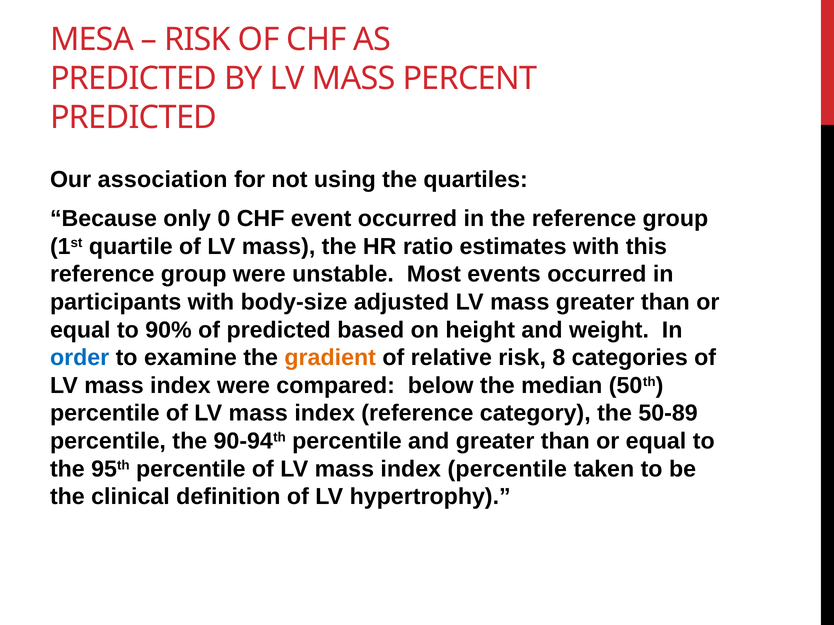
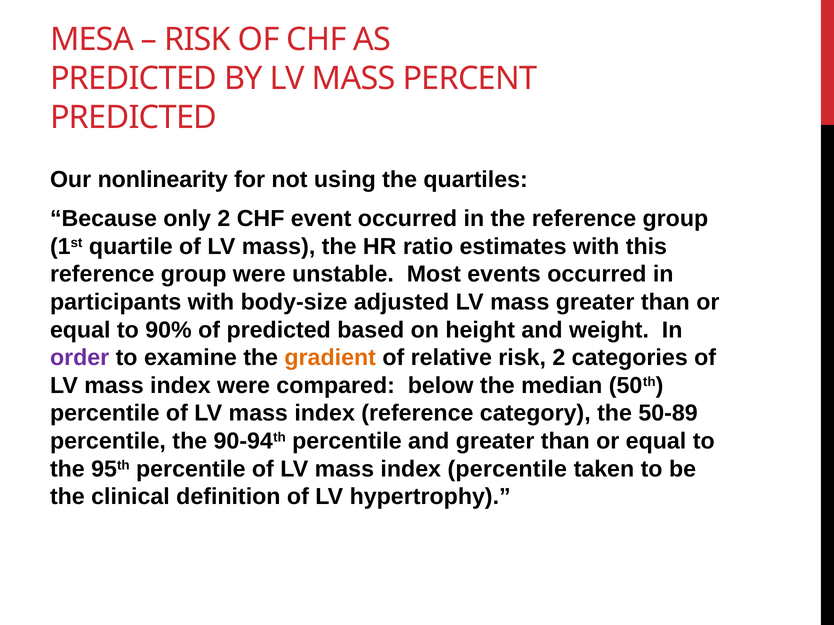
association: association -> nonlinearity
only 0: 0 -> 2
order colour: blue -> purple
risk 8: 8 -> 2
